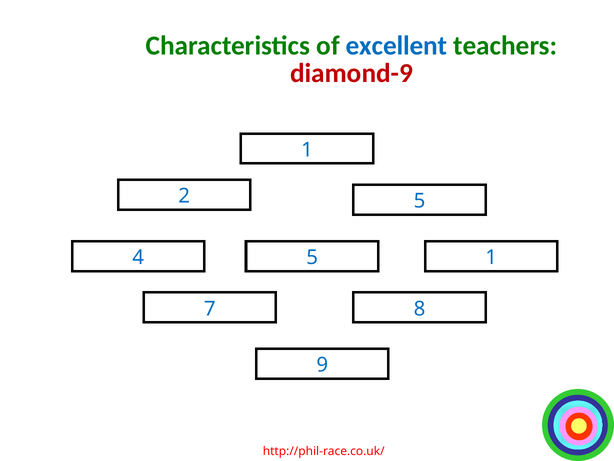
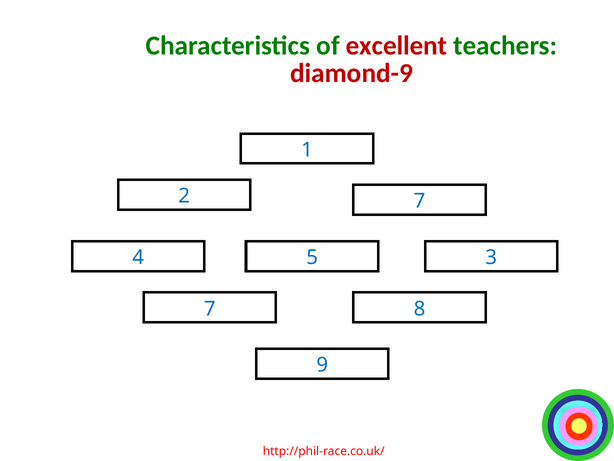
excellent colour: blue -> red
2 5: 5 -> 7
5 1: 1 -> 3
